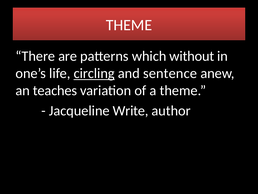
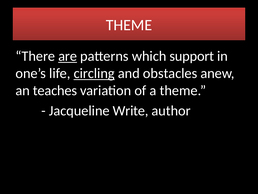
are underline: none -> present
without: without -> support
sentence: sentence -> obstacles
